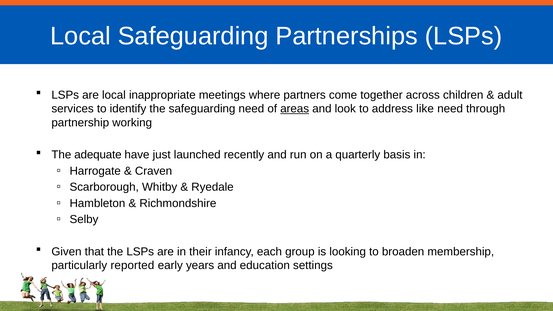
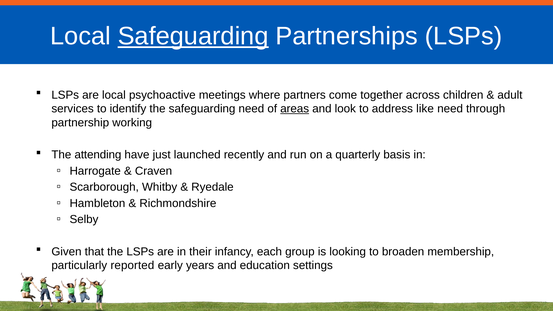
Safeguarding at (193, 36) underline: none -> present
inappropriate: inappropriate -> psychoactive
adequate: adequate -> attending
